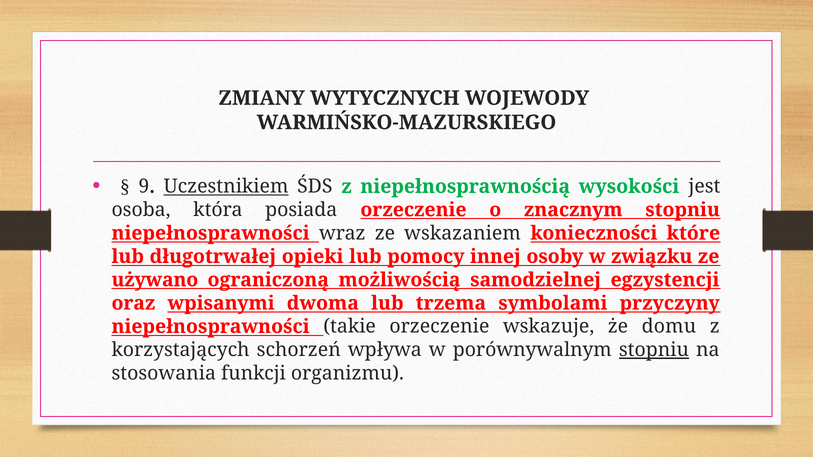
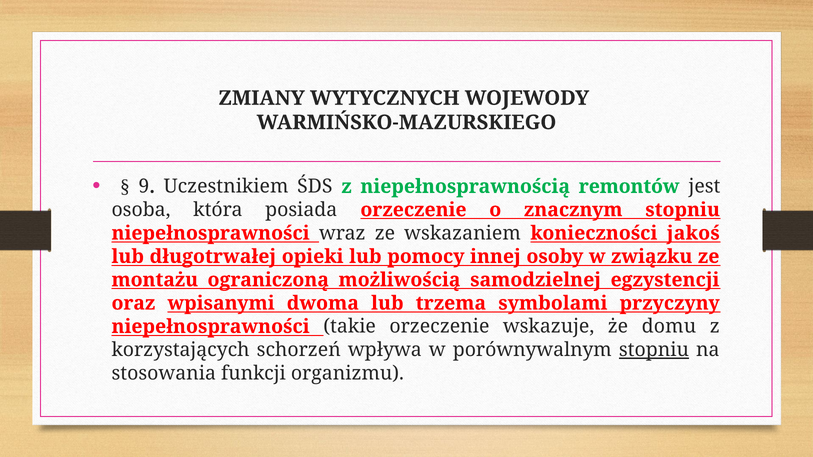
Uczestnikiem underline: present -> none
wysokości: wysokości -> remontów
które: które -> jakoś
używano: używano -> montażu
